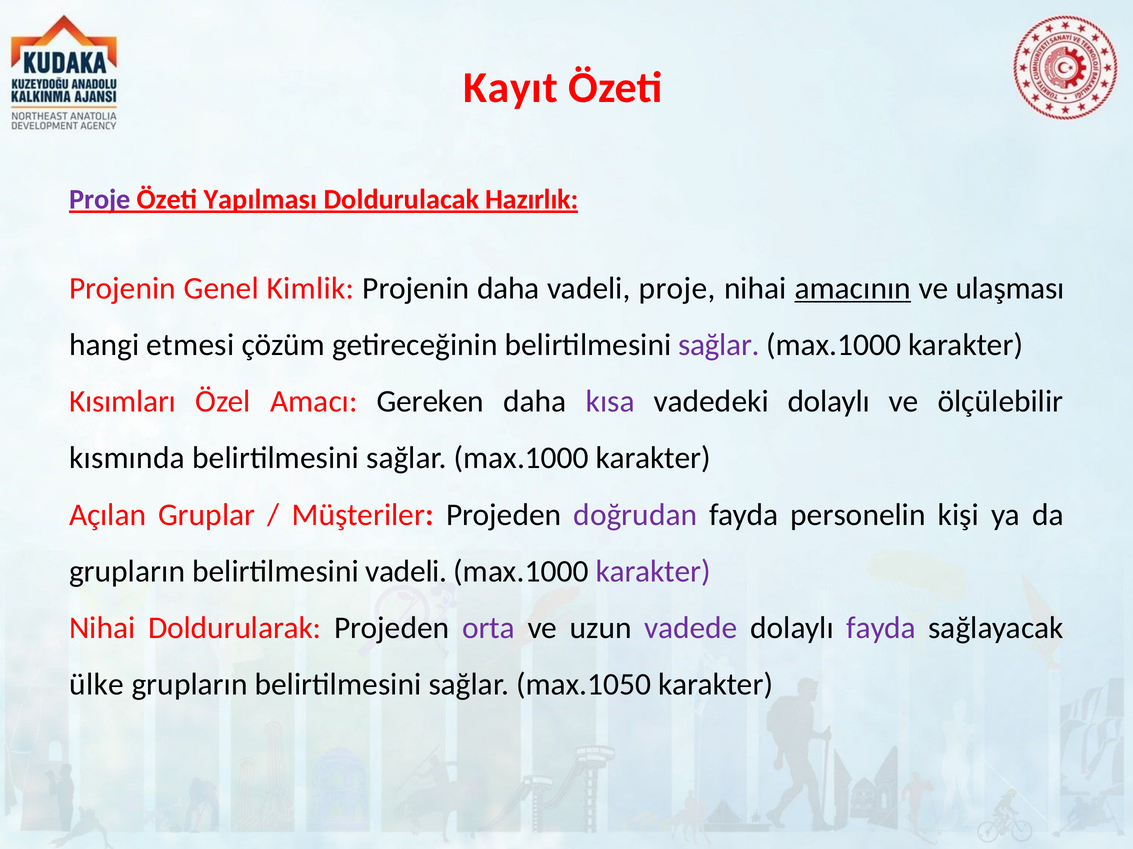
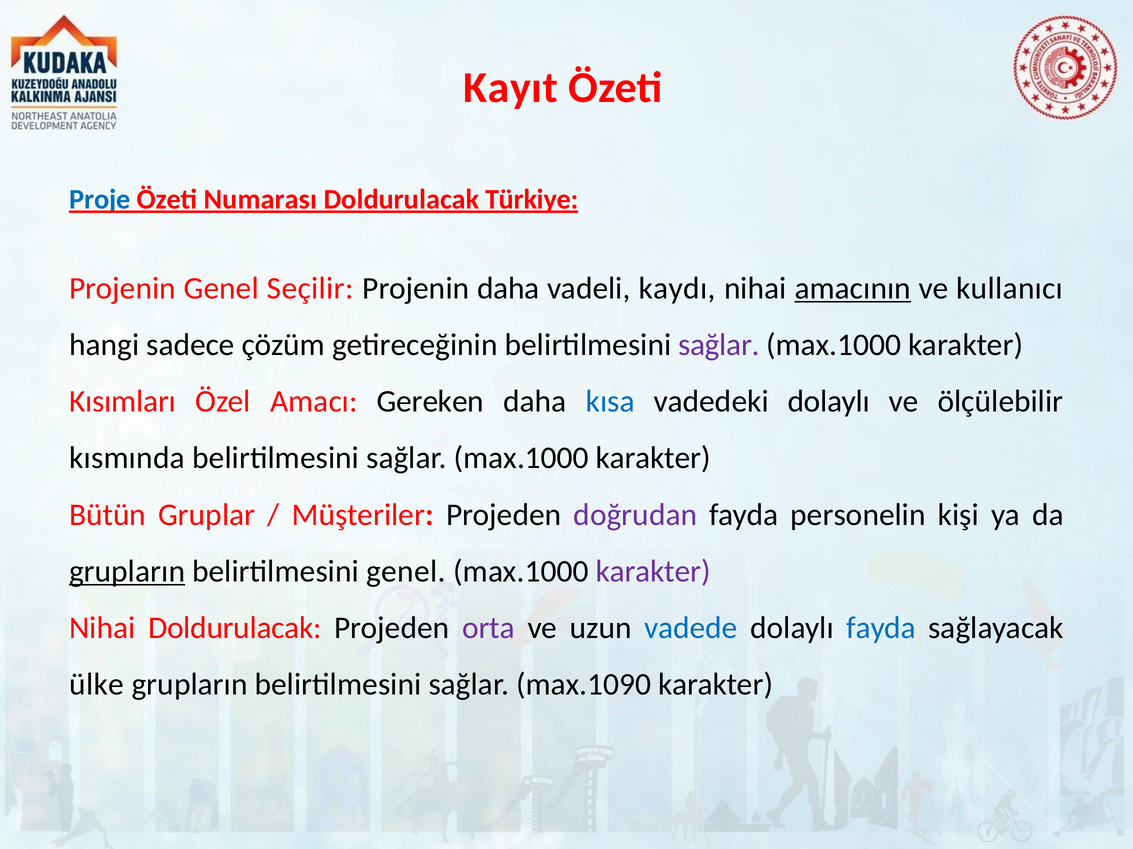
Proje at (100, 200) colour: purple -> blue
Yapılması: Yapılması -> Numarası
Hazırlık: Hazırlık -> Türkiye
Kimlik: Kimlik -> Seçilir
vadeli proje: proje -> kaydı
ulaşması: ulaşması -> kullanıcı
etmesi: etmesi -> sadece
kısa colour: purple -> blue
Açılan: Açılan -> Bütün
grupların at (127, 572) underline: none -> present
belirtilmesini vadeli: vadeli -> genel
Nihai Doldurularak: Doldurularak -> Doldurulacak
vadede colour: purple -> blue
fayda at (881, 628) colour: purple -> blue
max.1050: max.1050 -> max.1090
